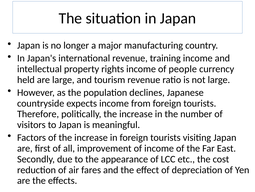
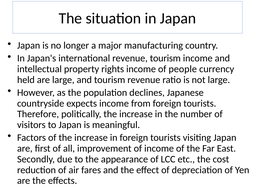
revenue training: training -> tourism
